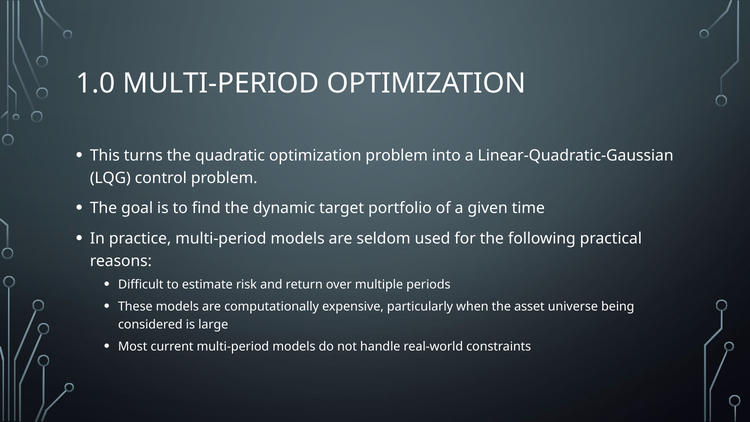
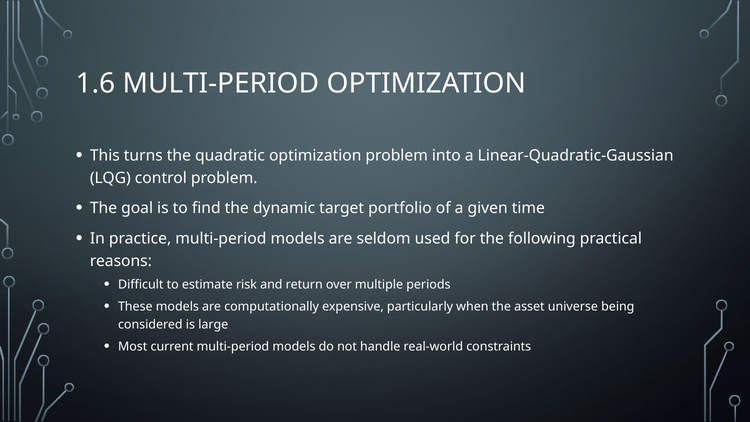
1.0: 1.0 -> 1.6
